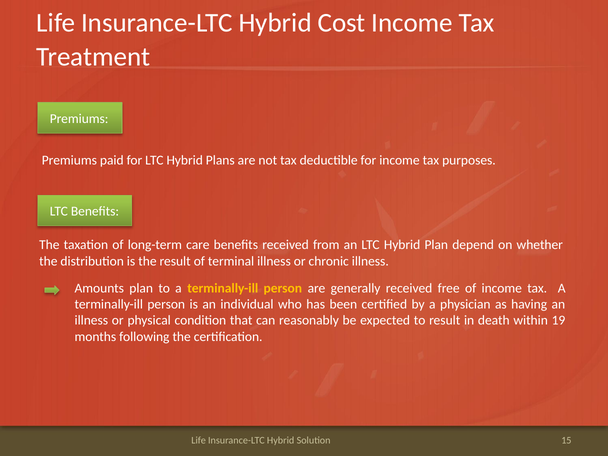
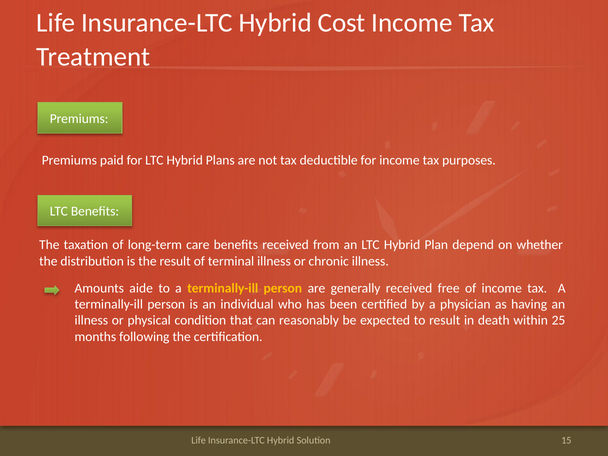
Amounts plan: plan -> aide
19: 19 -> 25
